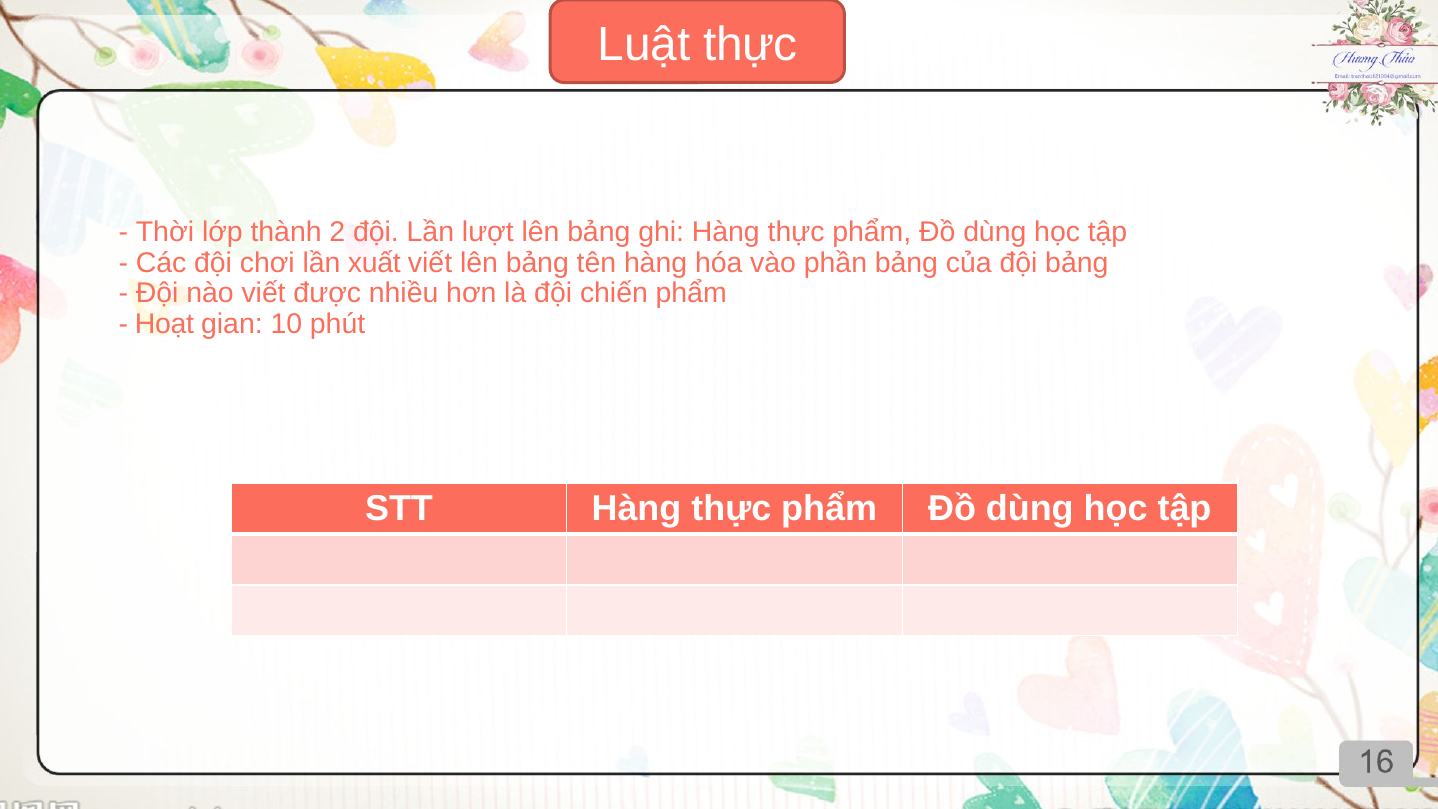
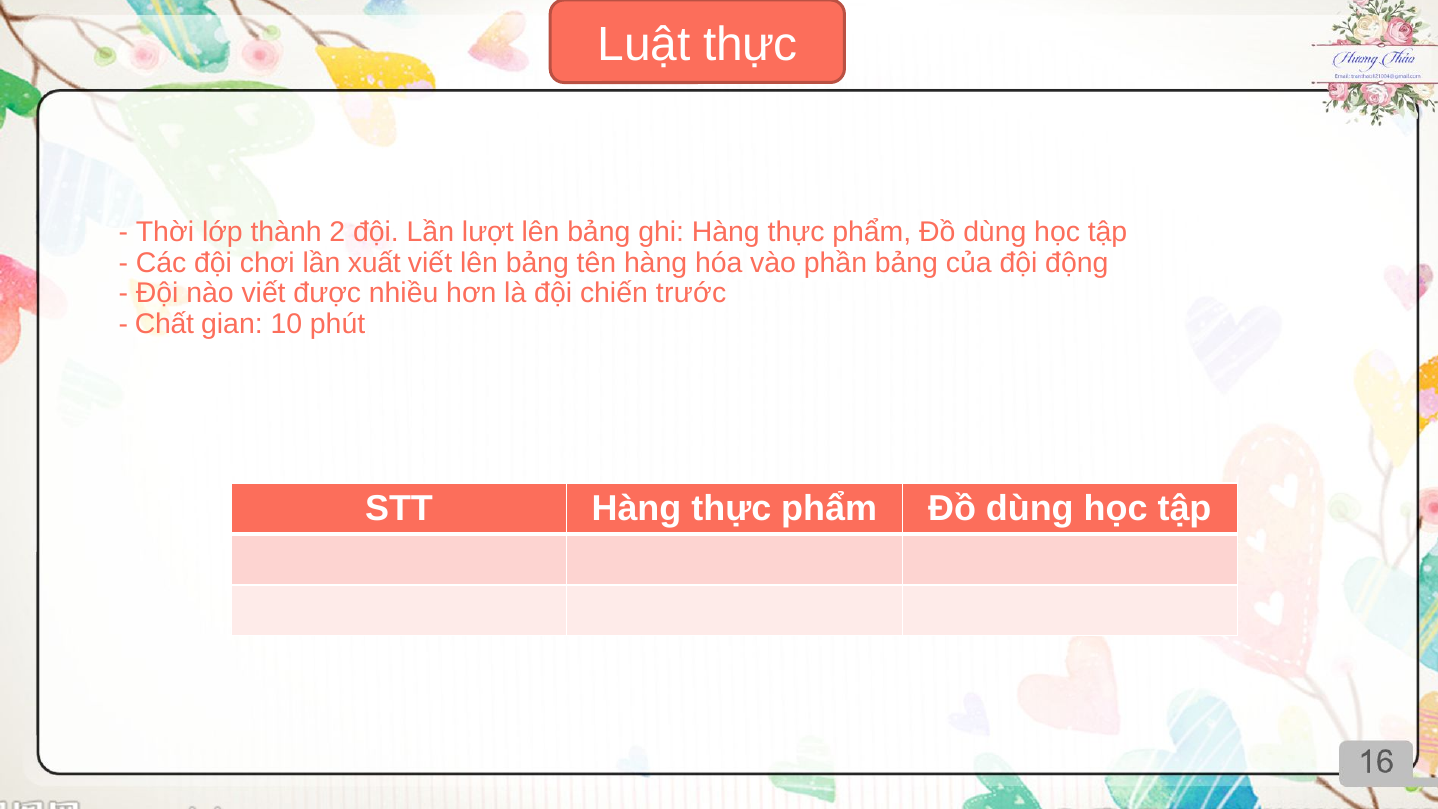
đội bảng: bảng -> động
chiến phẩm: phẩm -> trước
Hoạt: Hoạt -> Chất
